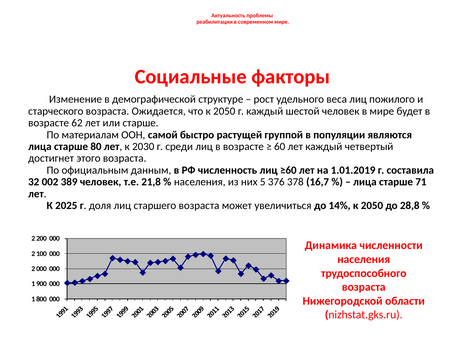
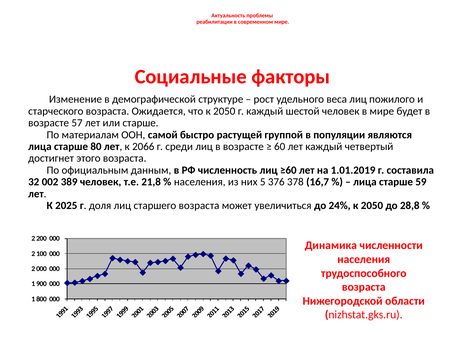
62: 62 -> 57
2030: 2030 -> 2066
71: 71 -> 59
14%: 14% -> 24%
